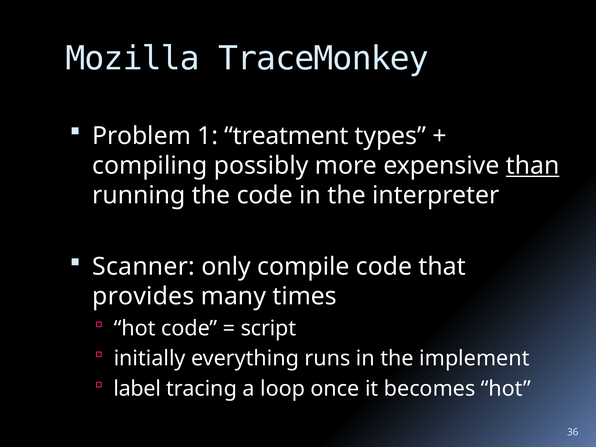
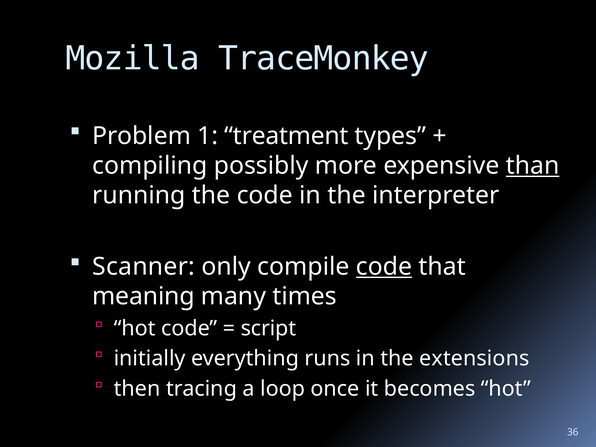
code at (384, 267) underline: none -> present
provides: provides -> meaning
implement: implement -> extensions
label: label -> then
